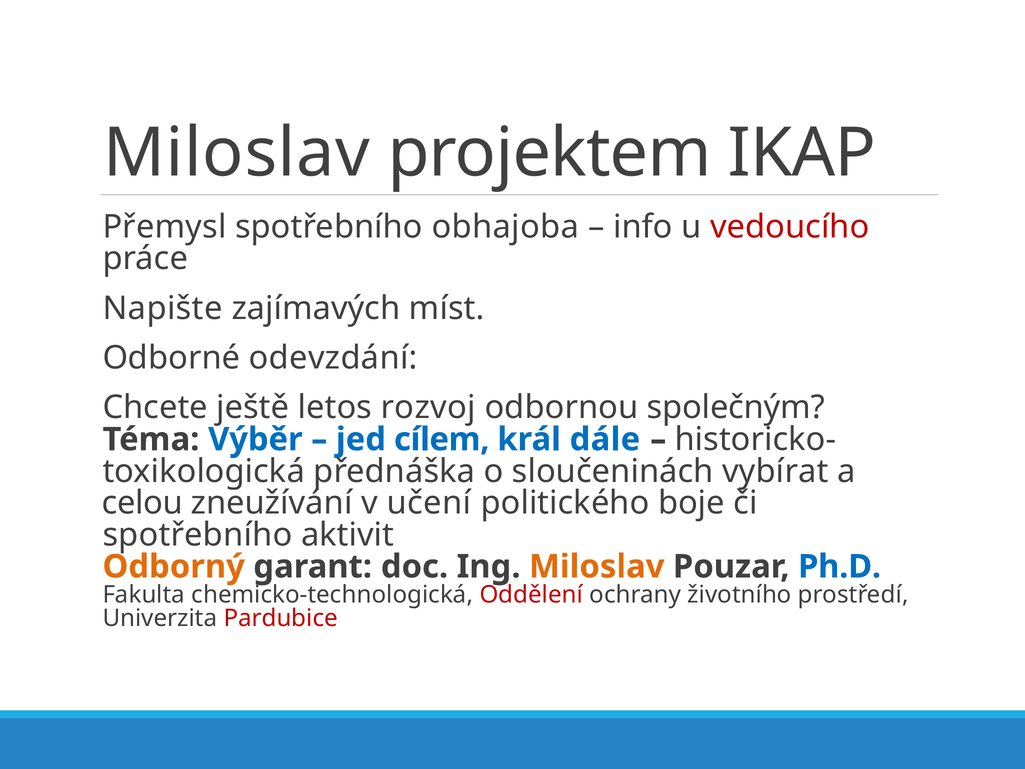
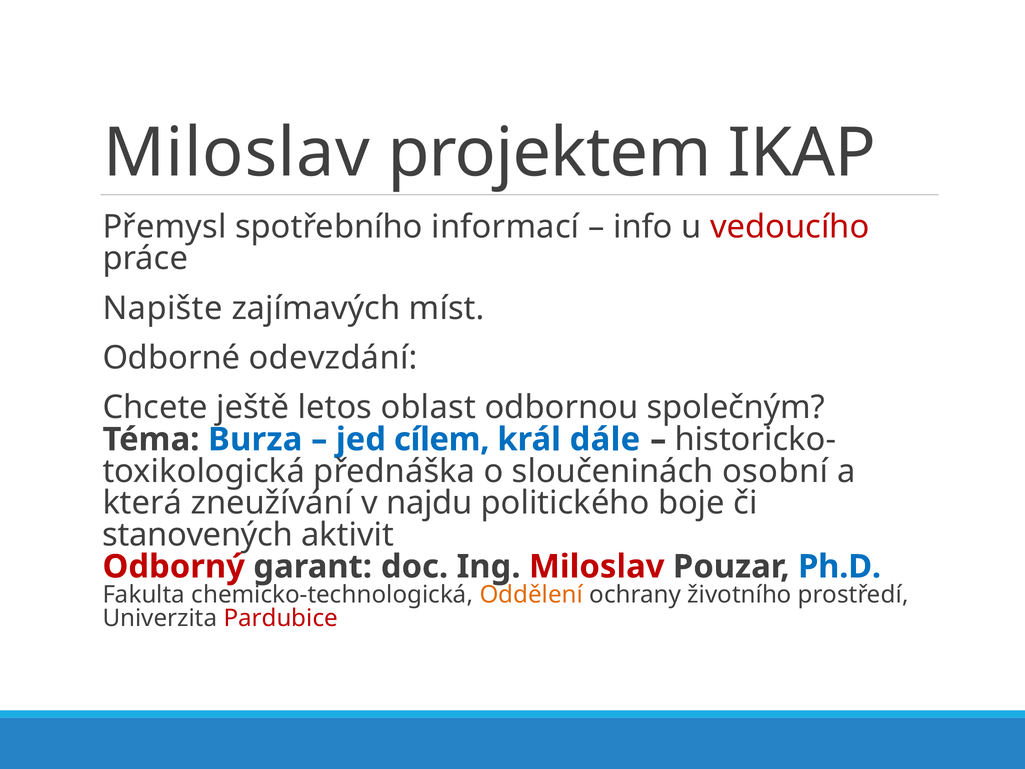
obhajoba: obhajoba -> informací
rozvoj: rozvoj -> oblast
Výběr: Výběr -> Burza
vybírat: vybírat -> osobní
celou: celou -> která
učení: učení -> najdu
spotřebního at (197, 535): spotřebního -> stanovených
Odborný colour: orange -> red
Miloslav at (597, 567) colour: orange -> red
Oddělení colour: red -> orange
